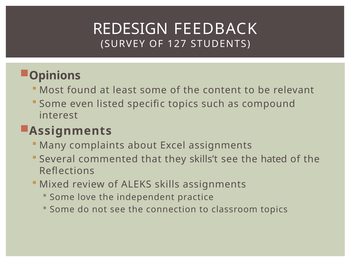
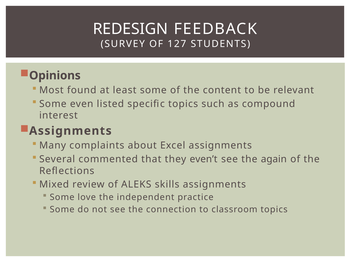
skills’t: skills’t -> even’t
hated: hated -> again
